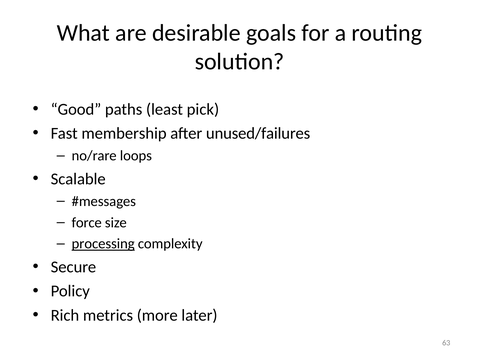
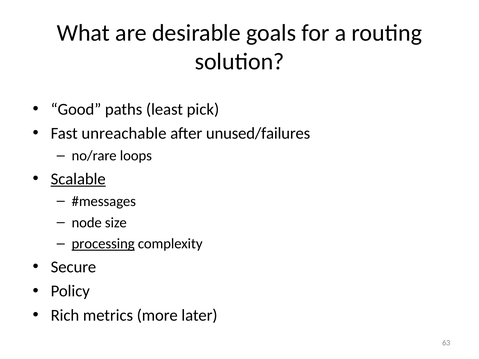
membership: membership -> unreachable
Scalable underline: none -> present
force: force -> node
